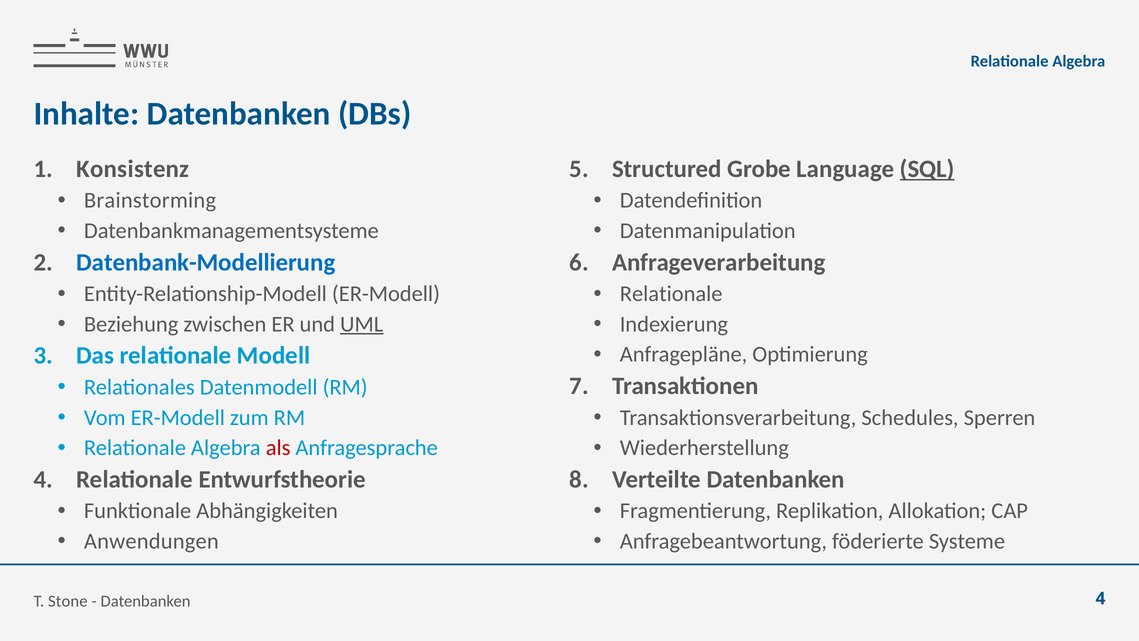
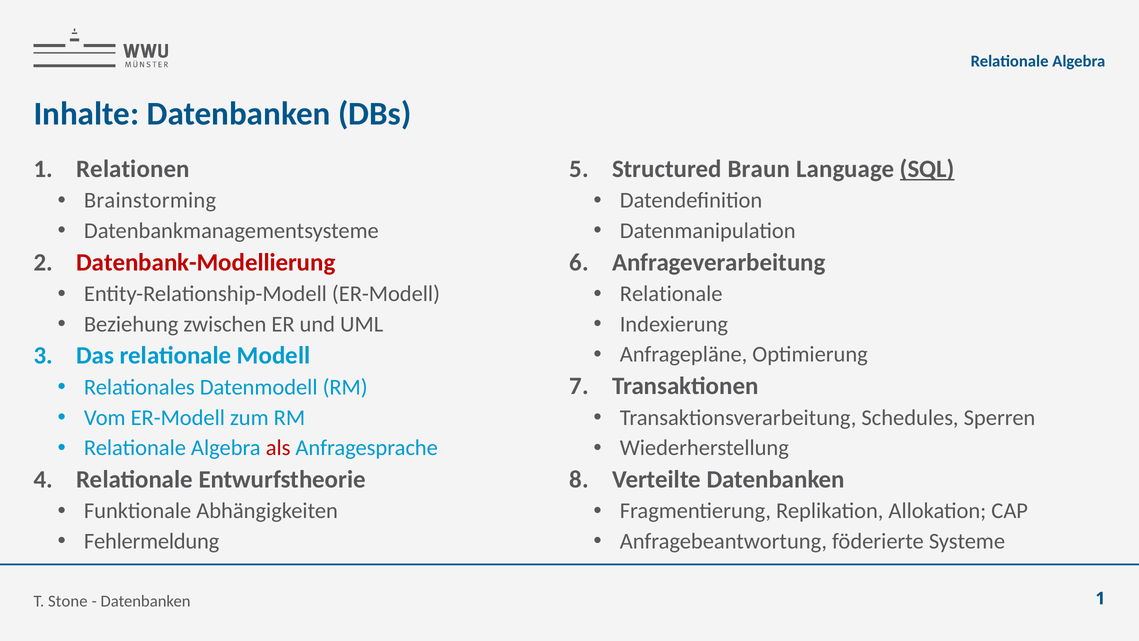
Konsistenz: Konsistenz -> Relationen
Grobe: Grobe -> Braun
Datenbank-Modellierung colour: blue -> red
UML underline: present -> none
Anwendungen: Anwendungen -> Fehlermeldung
Datenbanken 4: 4 -> 1
